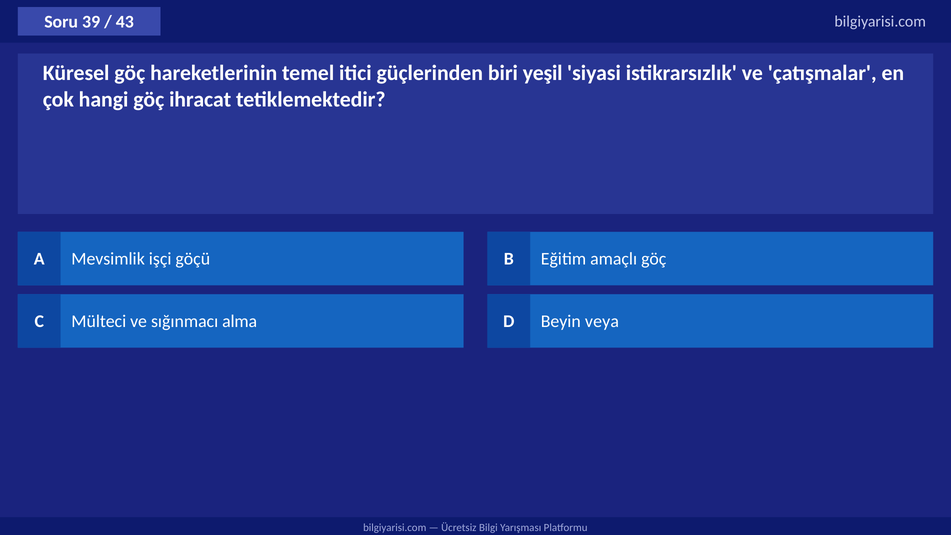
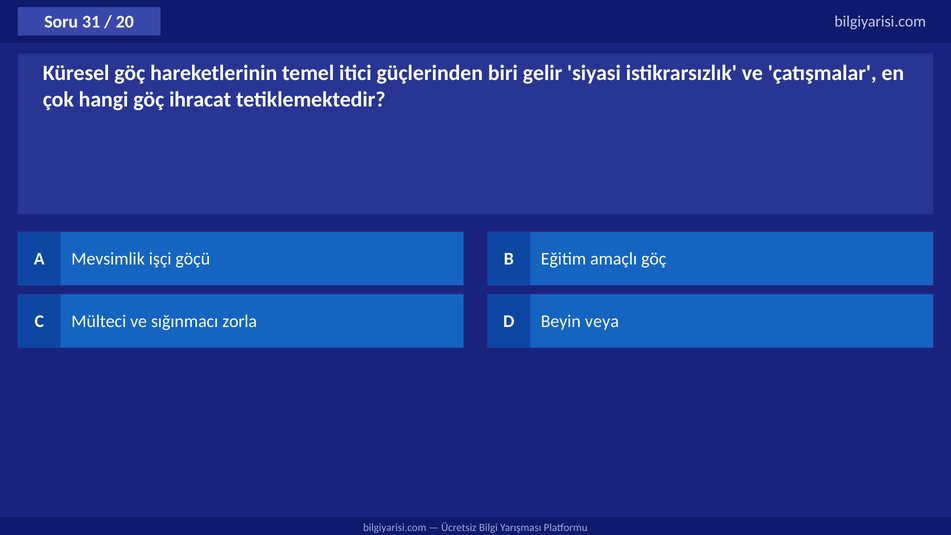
39: 39 -> 31
43: 43 -> 20
yeşil: yeşil -> gelir
alma: alma -> zorla
